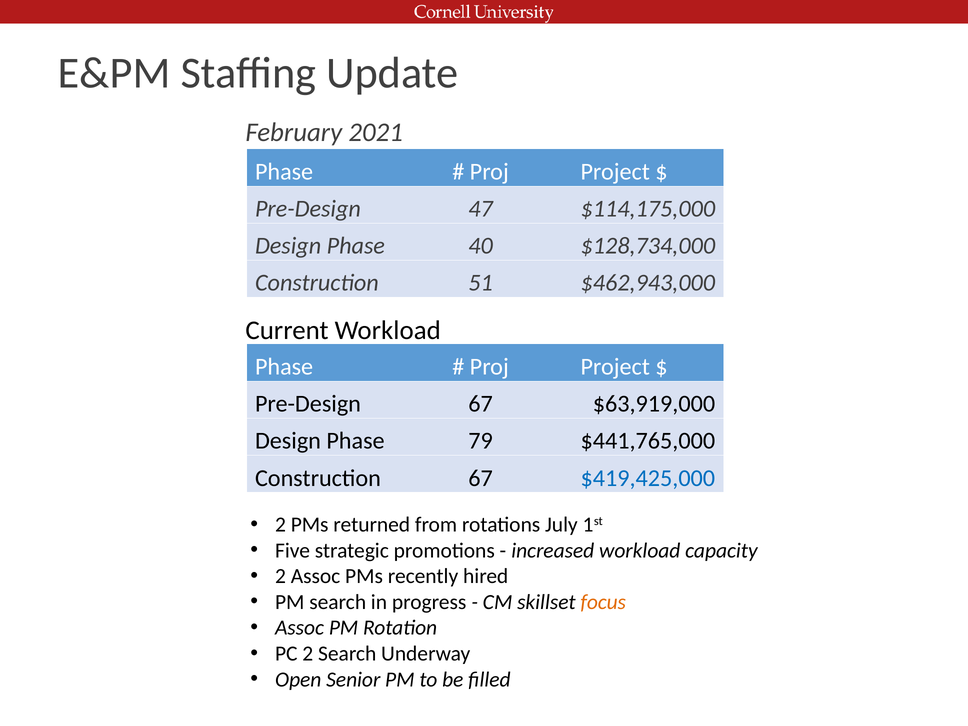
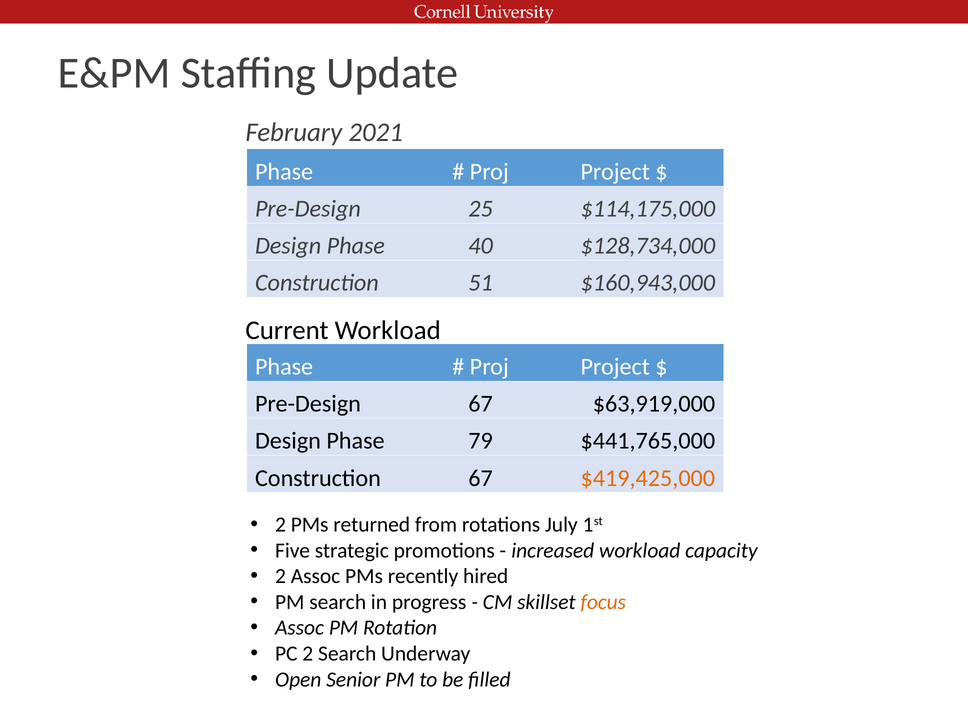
47: 47 -> 25
$462,943,000: $462,943,000 -> $160,943,000
$419,425,000 colour: blue -> orange
